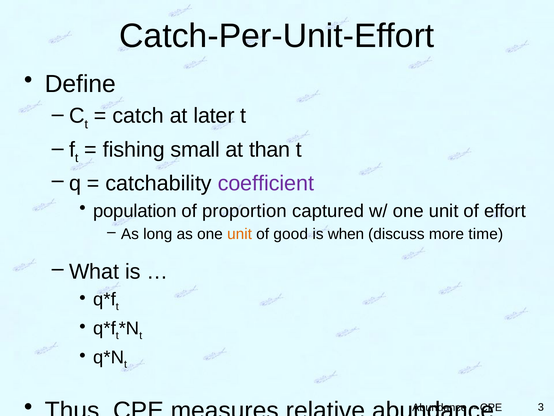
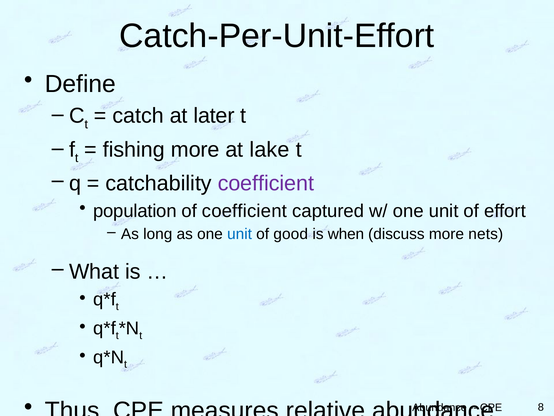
fishing small: small -> more
than: than -> lake
of proportion: proportion -> coefficient
unit at (240, 234) colour: orange -> blue
time: time -> nets
3: 3 -> 8
